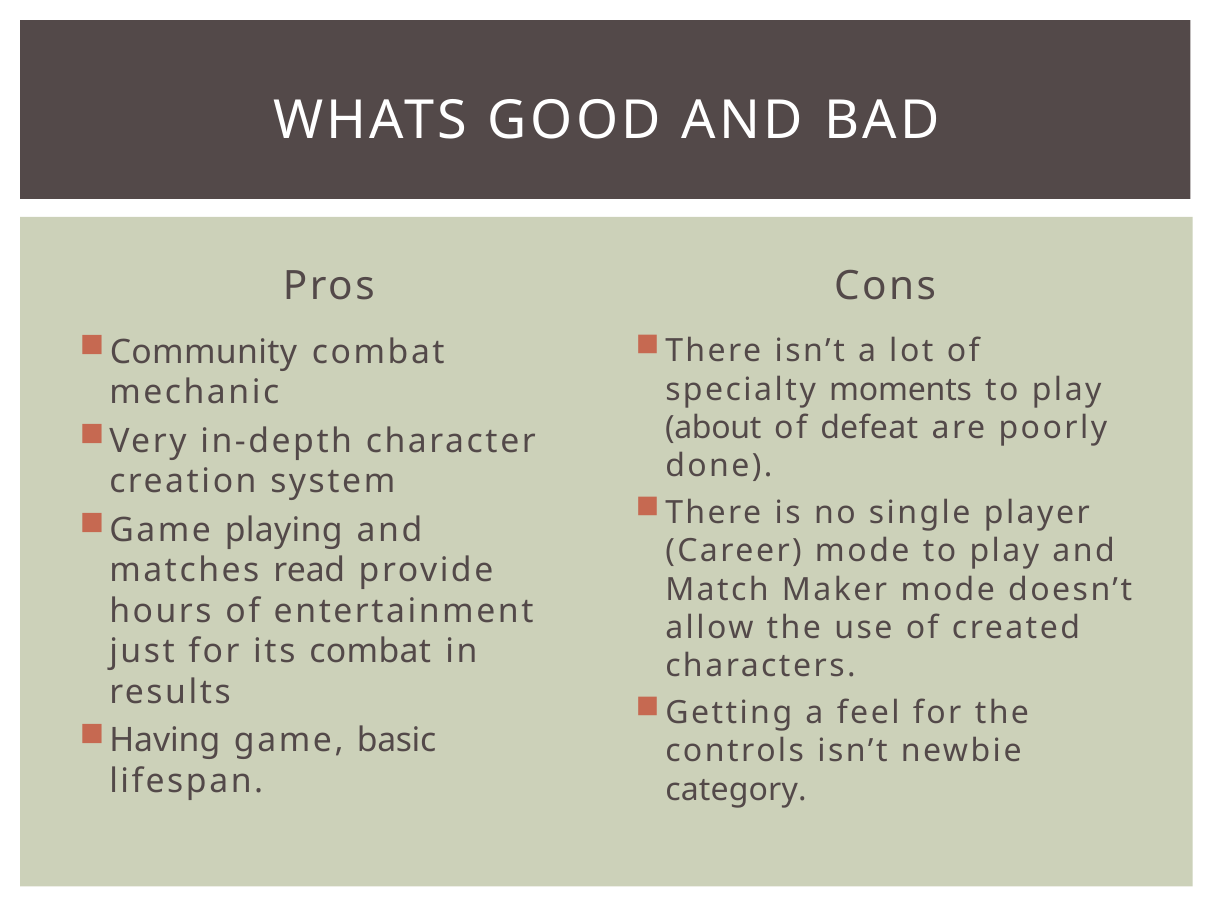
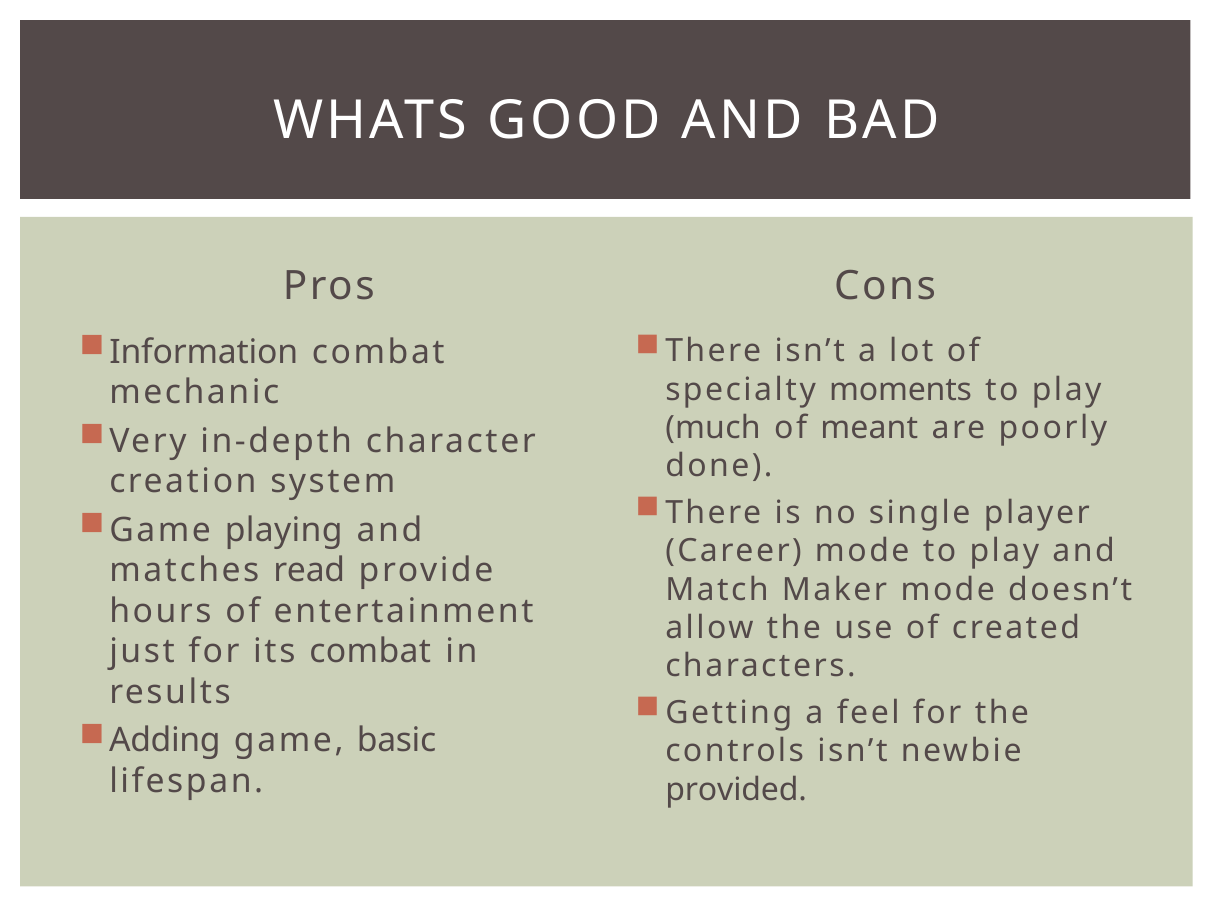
Community: Community -> Information
about: about -> much
defeat: defeat -> meant
Having: Having -> Adding
category: category -> provided
